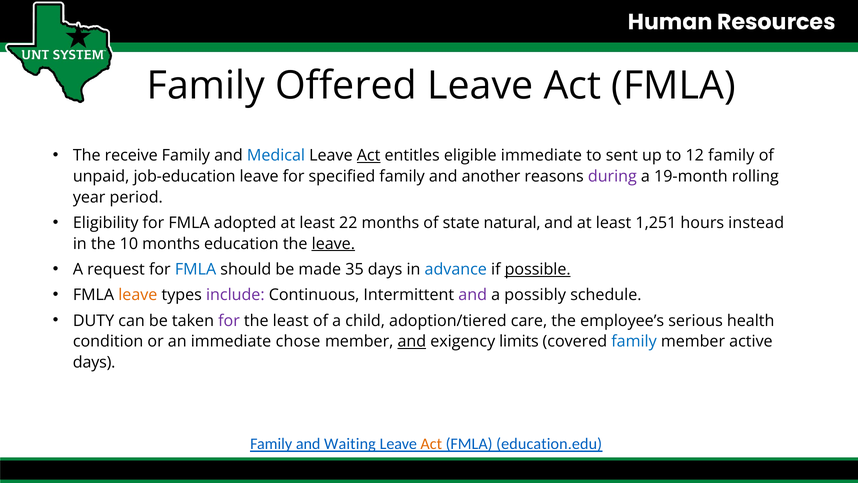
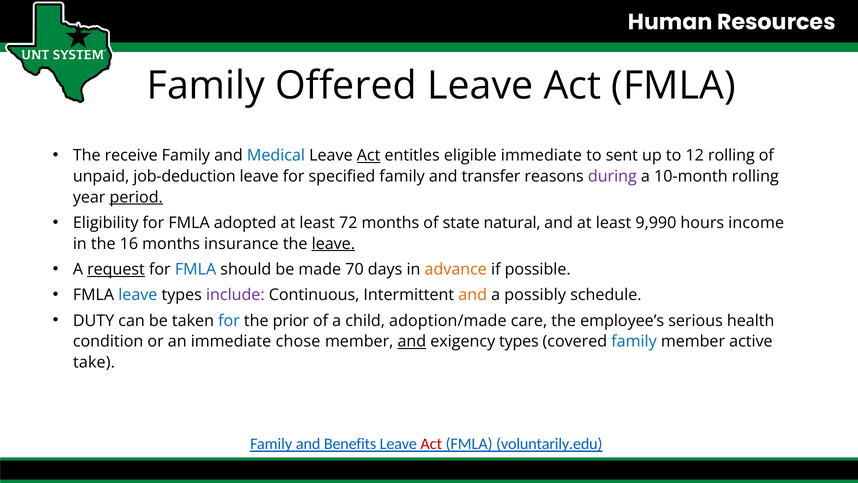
12 family: family -> rolling
job-education: job-education -> job-deduction
another: another -> transfer
19-month: 19-month -> 10-month
period underline: none -> present
22: 22 -> 72
1,251: 1,251 -> 9,990
instead: instead -> income
10: 10 -> 16
education: education -> insurance
request underline: none -> present
35: 35 -> 70
advance colour: blue -> orange
possible underline: present -> none
leave at (138, 295) colour: orange -> blue
and at (473, 295) colour: purple -> orange
for at (229, 320) colour: purple -> blue
the least: least -> prior
adoption/tiered: adoption/tiered -> adoption/made
exigency limits: limits -> types
days at (94, 362): days -> take
Waiting: Waiting -> Benefits
Act at (431, 444) colour: orange -> red
education.edu: education.edu -> voluntarily.edu
